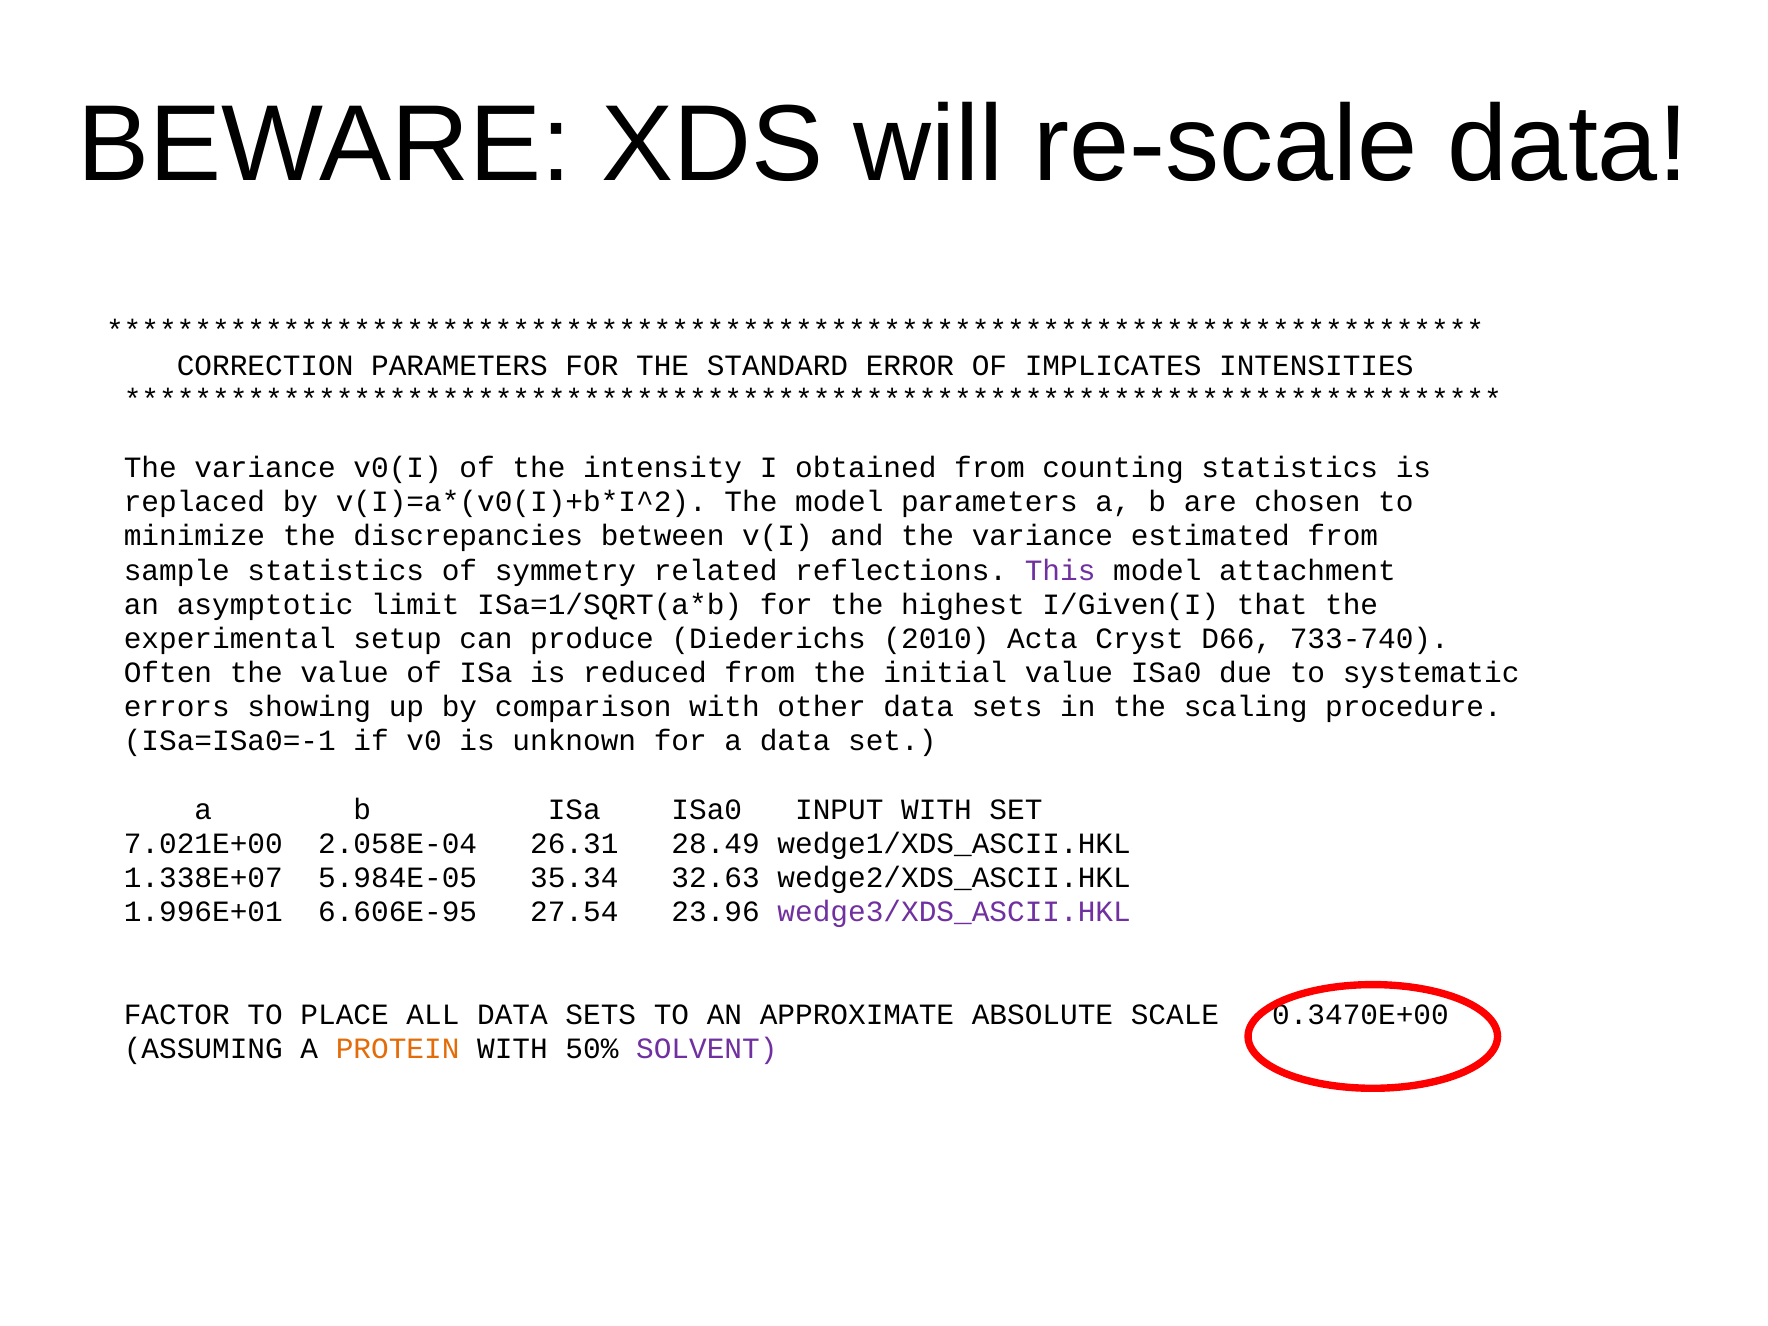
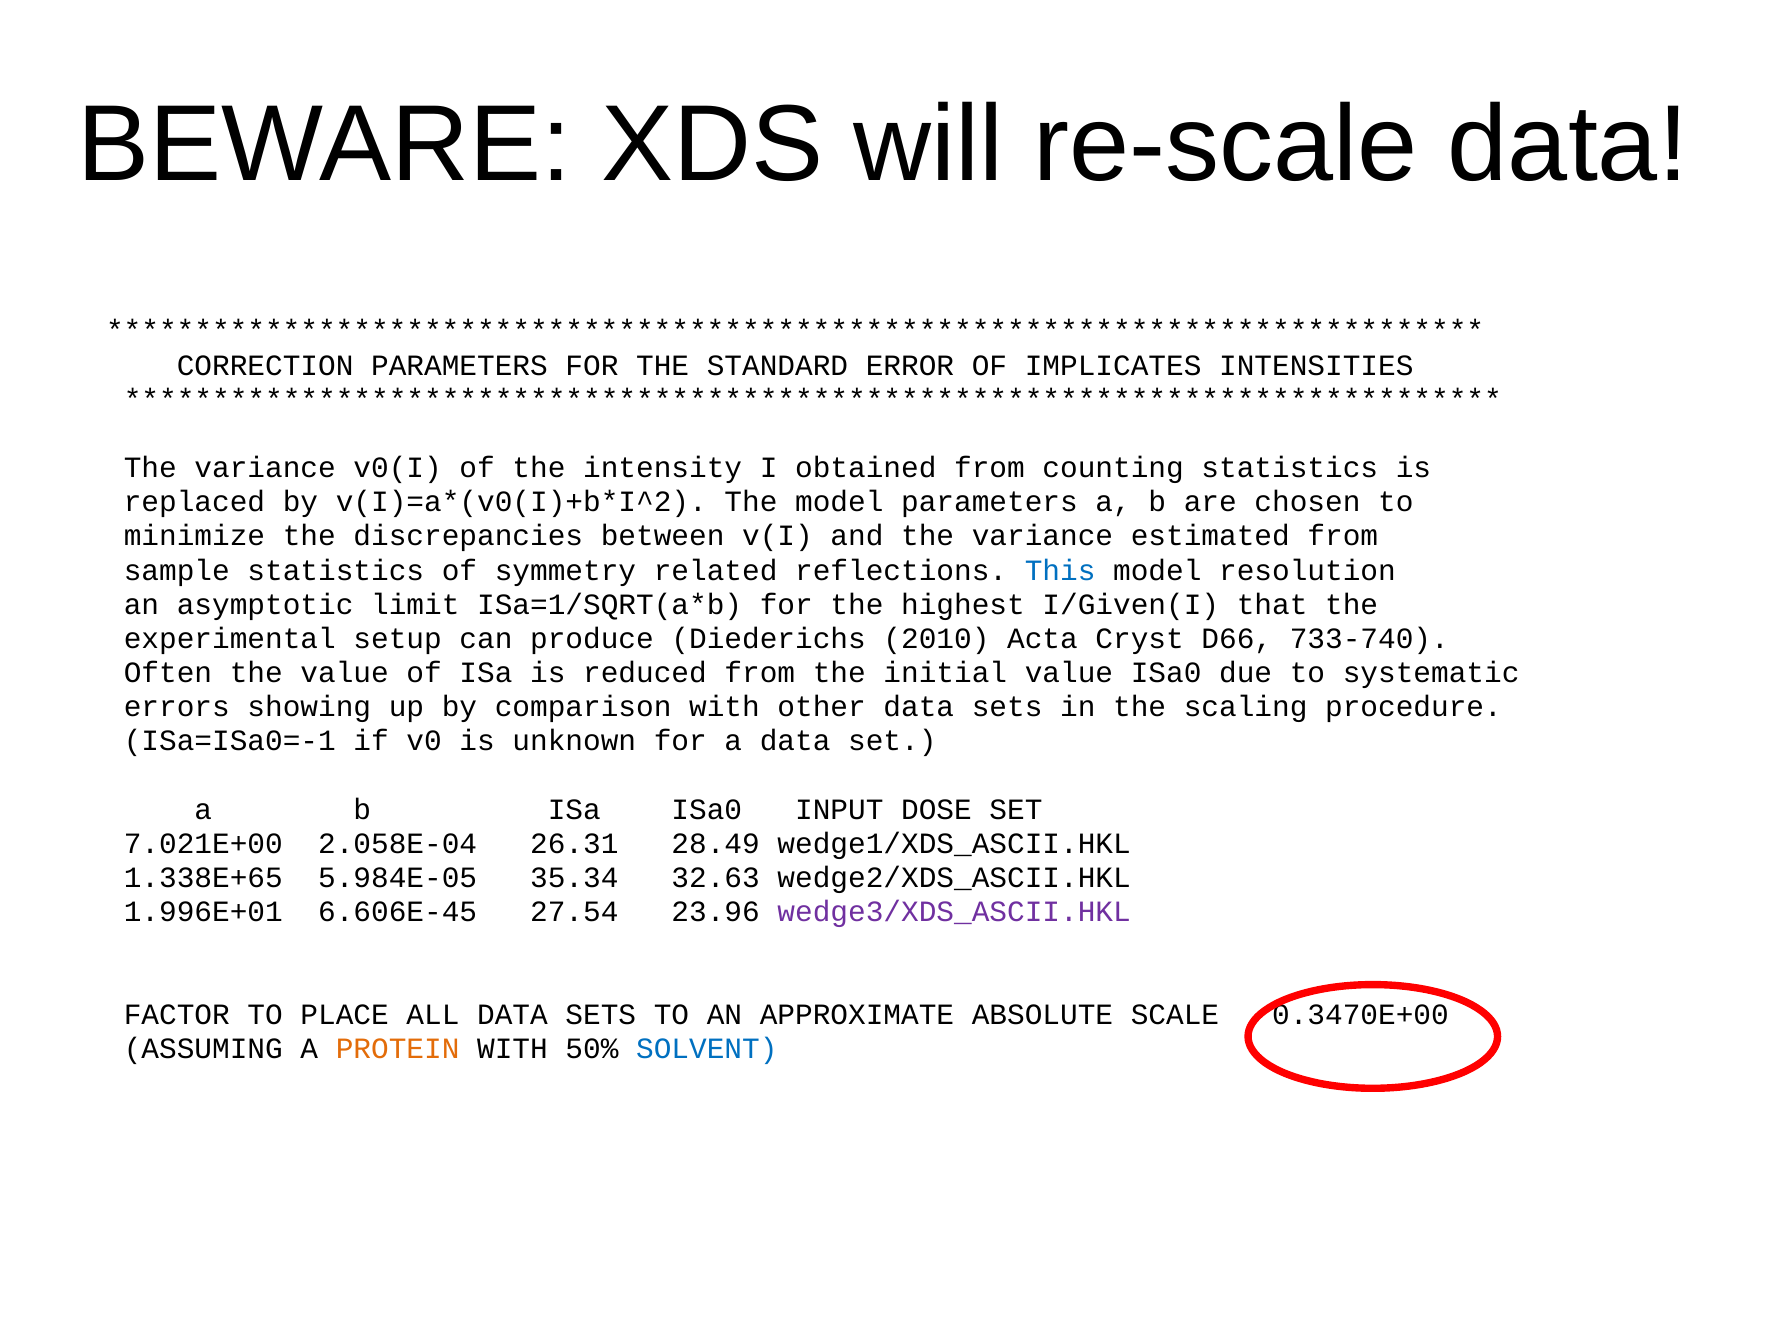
This colour: purple -> blue
attachment: attachment -> resolution
INPUT WITH: WITH -> DOSE
1.338E+07: 1.338E+07 -> 1.338E+65
6.606E-95: 6.606E-95 -> 6.606E-45
SOLVENT colour: purple -> blue
